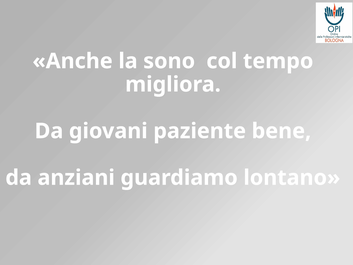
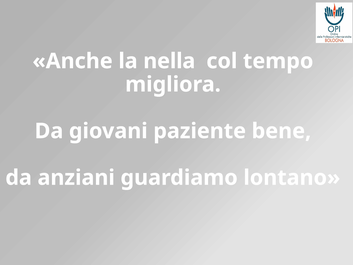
sono: sono -> nella
